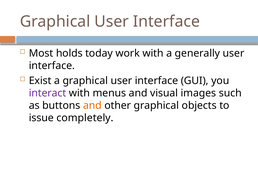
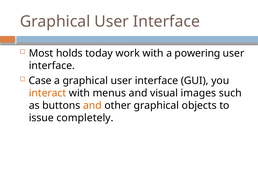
generally: generally -> powering
Exist: Exist -> Case
interact colour: purple -> orange
